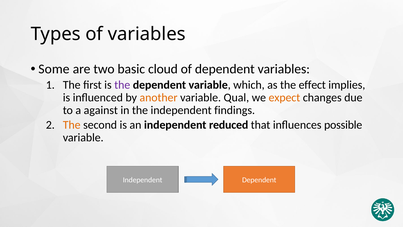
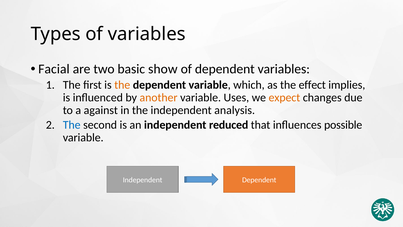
Some: Some -> Facial
cloud: cloud -> show
the at (122, 85) colour: purple -> orange
Qual: Qual -> Uses
findings: findings -> analysis
The at (72, 125) colour: orange -> blue
